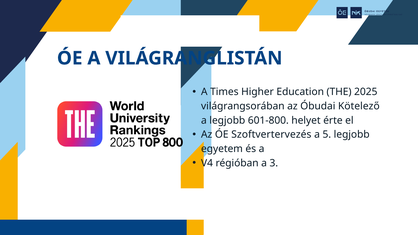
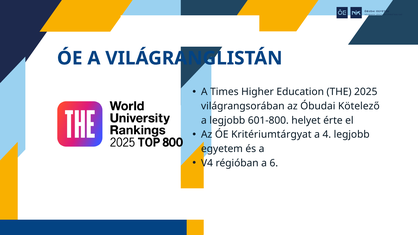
Szoftvertervezés: Szoftvertervezés -> Kritériumtárgyat
5: 5 -> 4
3: 3 -> 6
